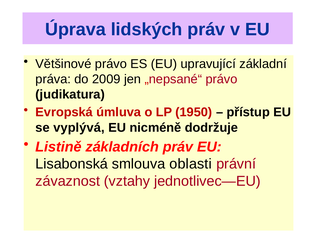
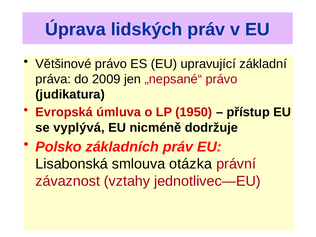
Listině: Listině -> Polsko
oblasti: oblasti -> otázka
